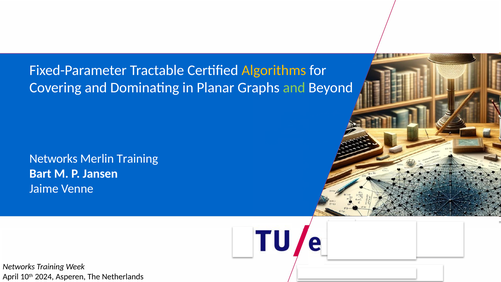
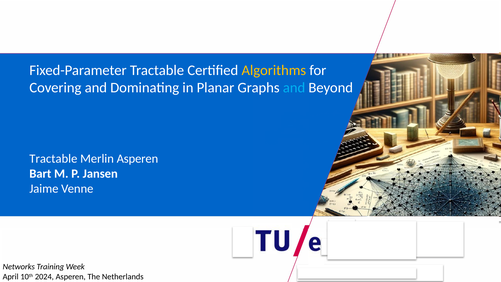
and at (294, 88) colour: light green -> light blue
Networks at (53, 159): Networks -> Tractable
Merlin Training: Training -> Asperen
